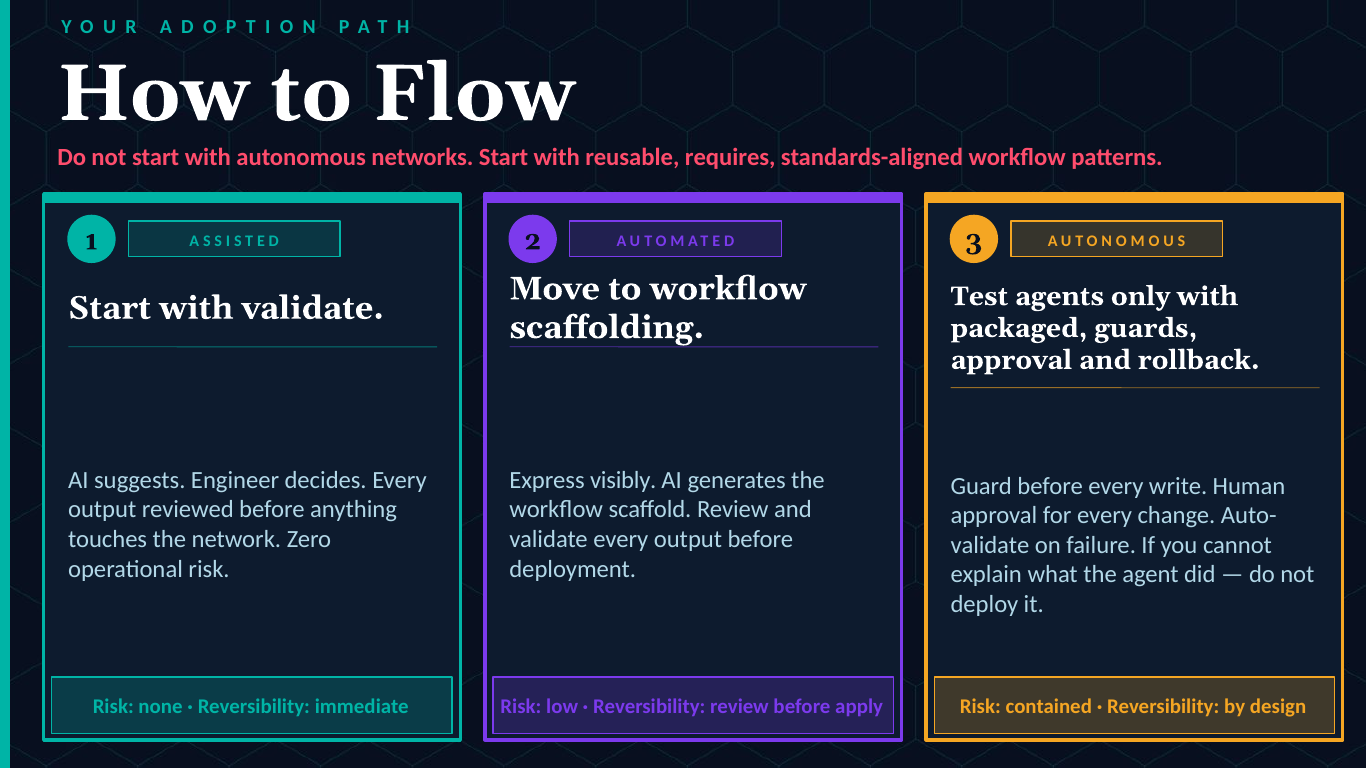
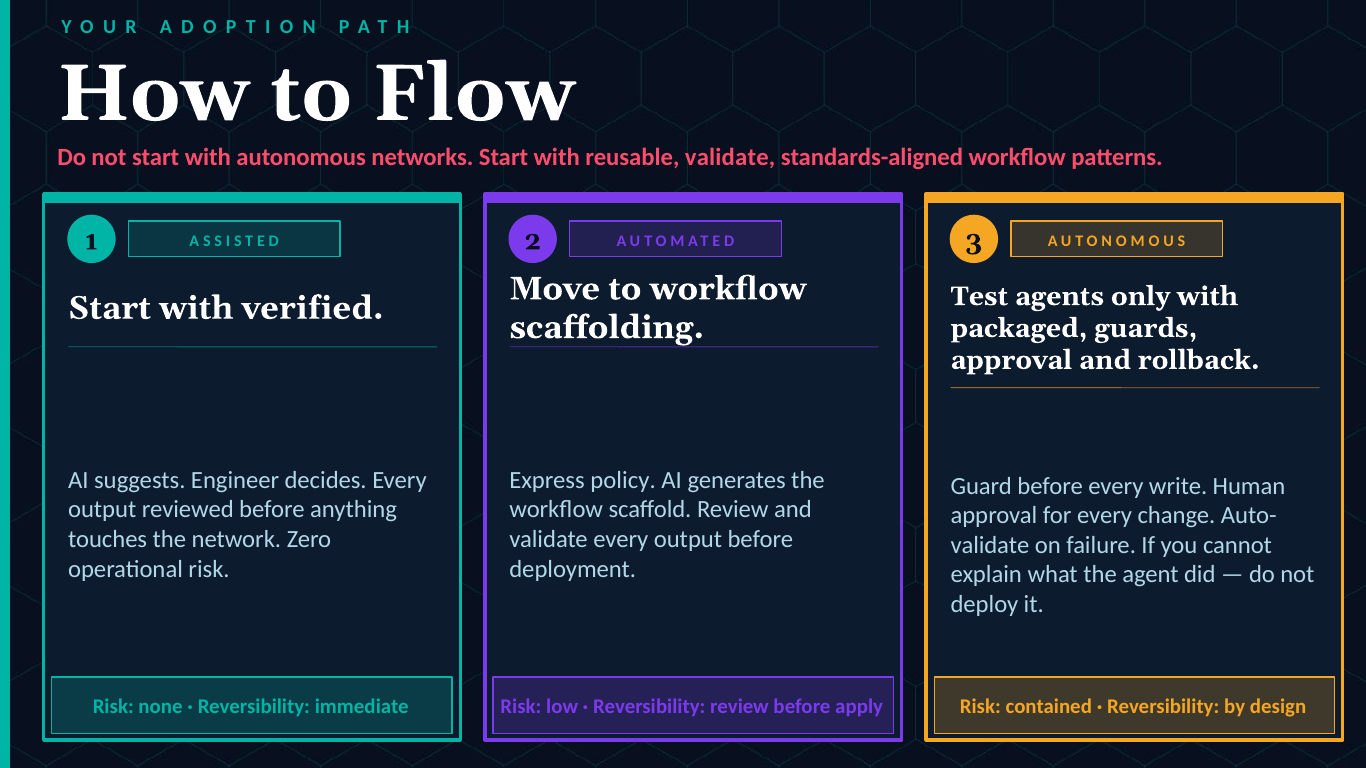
reusable requires: requires -> validate
with validate: validate -> verified
visibly: visibly -> policy
